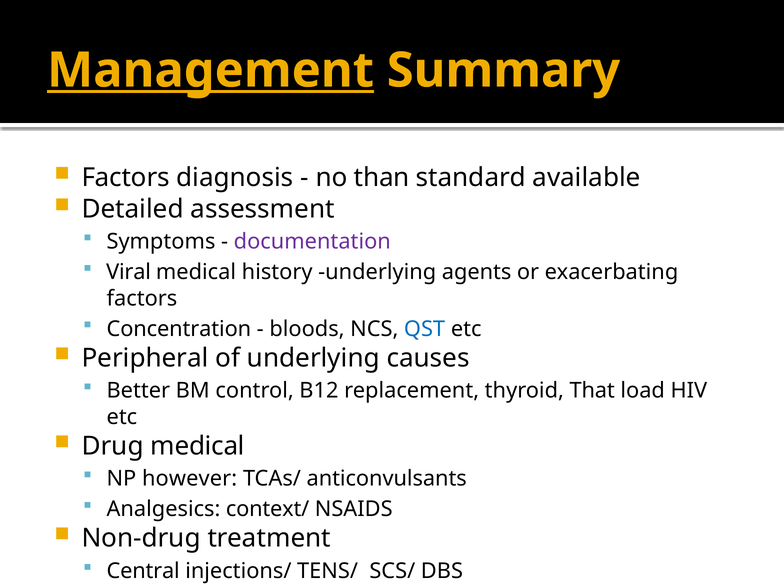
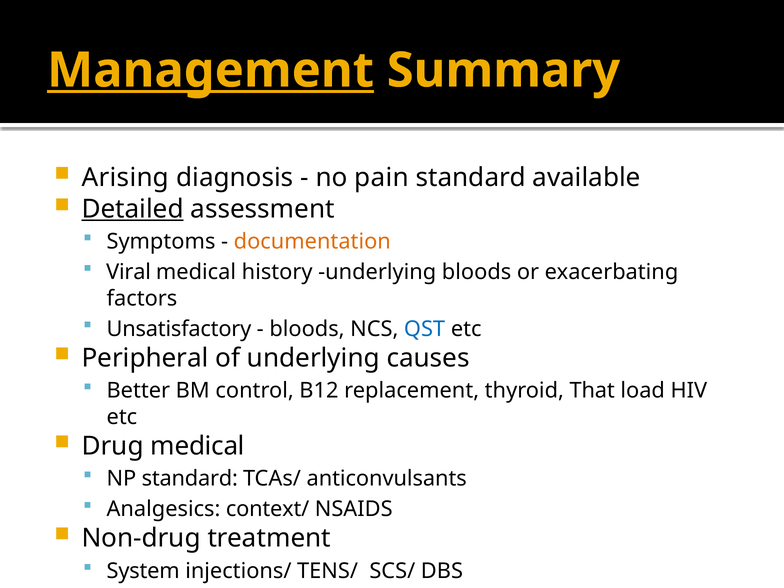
Factors at (126, 178): Factors -> Arising
than: than -> pain
Detailed underline: none -> present
documentation colour: purple -> orange
underlying agents: agents -> bloods
Concentration: Concentration -> Unsatisfactory
NP however: however -> standard
Central: Central -> System
